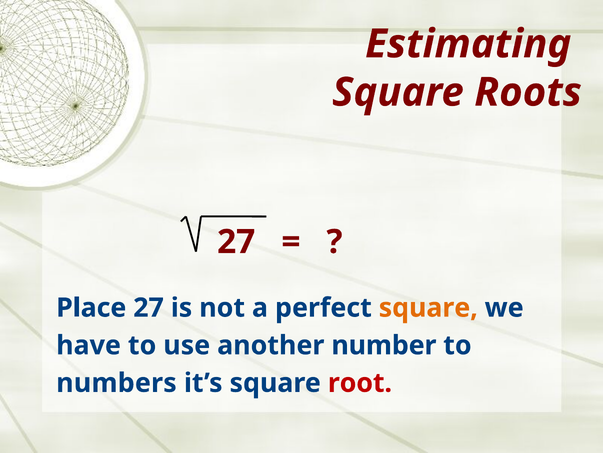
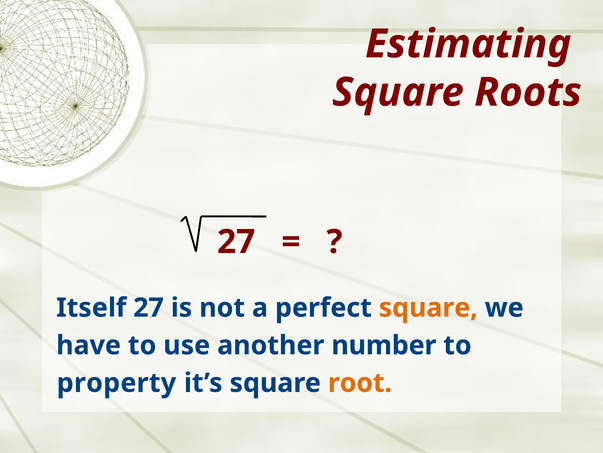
Place: Place -> Itself
numbers: numbers -> property
root colour: red -> orange
